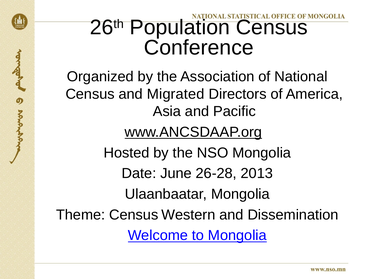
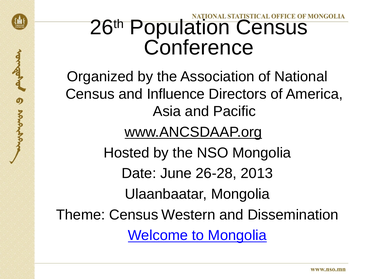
Migrated: Migrated -> Influence
